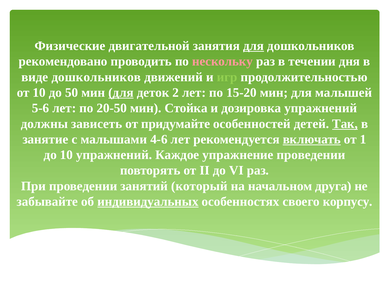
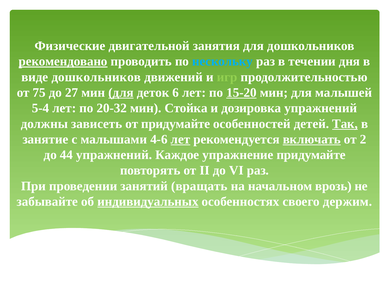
для at (254, 46) underline: present -> none
рекомендовано underline: none -> present
нескольку colour: pink -> light blue
от 10: 10 -> 75
50: 50 -> 27
2: 2 -> 6
15-20 underline: none -> present
5-6: 5-6 -> 5-4
20-50: 20-50 -> 20-32
лет at (180, 139) underline: none -> present
1: 1 -> 2
до 10: 10 -> 44
упражнение проведении: проведении -> придумайте
который: который -> вращать
друга: друга -> врозь
корпусу: корпусу -> держим
